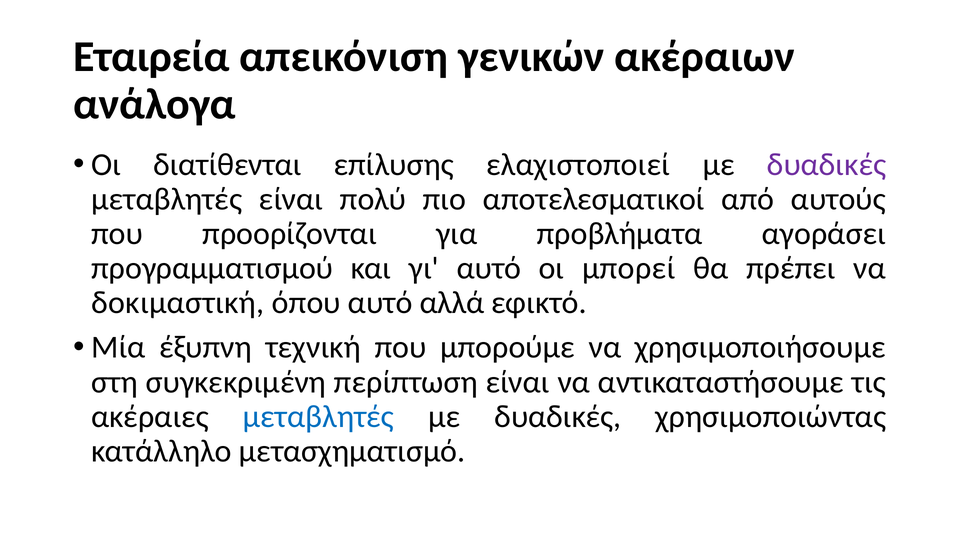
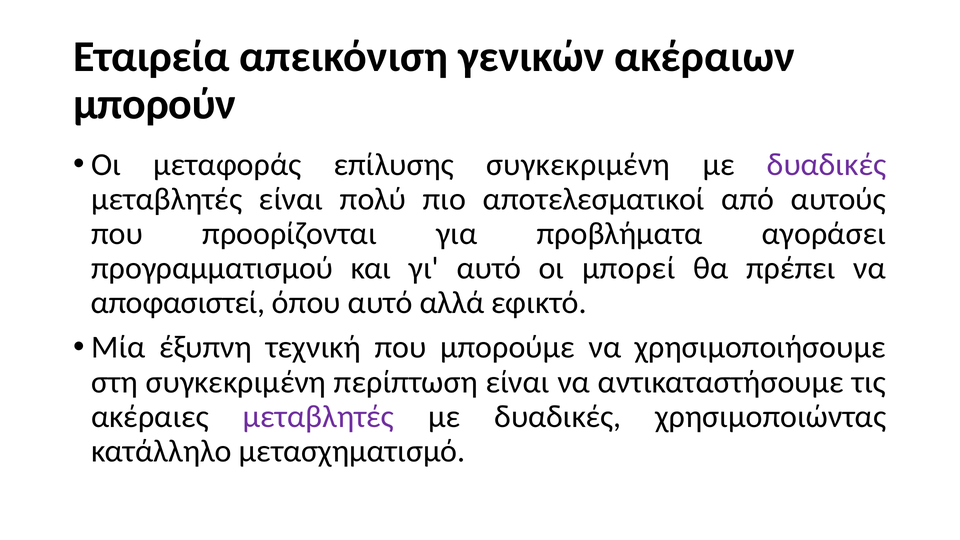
ανάλογα: ανάλογα -> μπορούν
διατίθενται: διατίθενται -> μεταφοράς
επίλυσης ελαχιστοποιεί: ελαχιστοποιεί -> συγκεκριμένη
δοκιμαστική: δοκιμαστική -> αποφασιστεί
μεταβλητές at (319, 417) colour: blue -> purple
